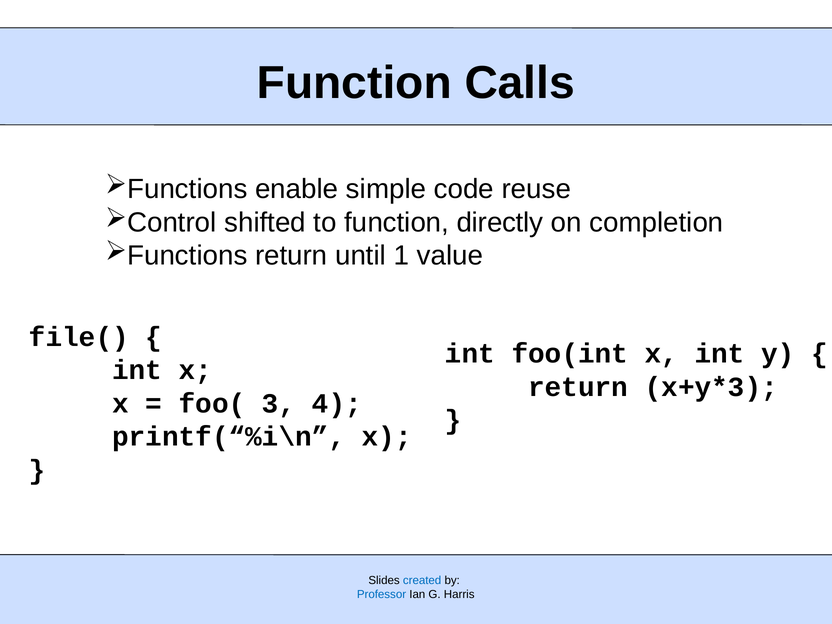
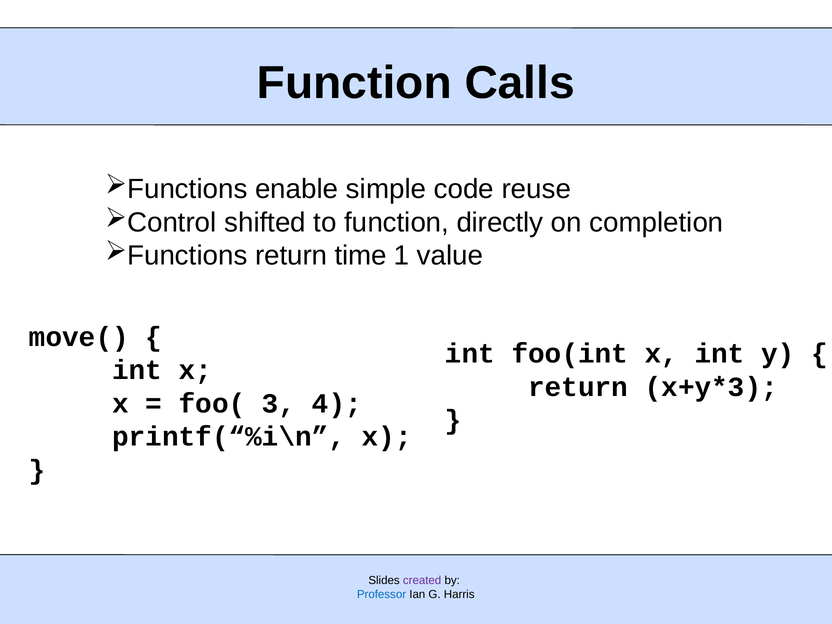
until: until -> time
file(: file( -> move(
created colour: blue -> purple
